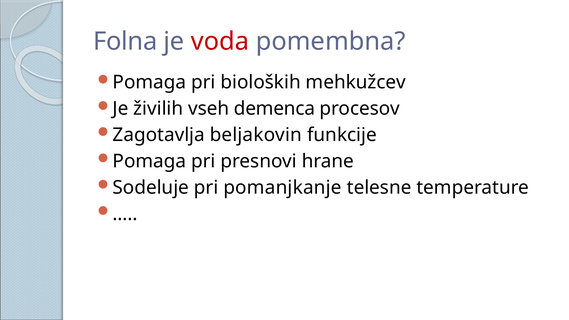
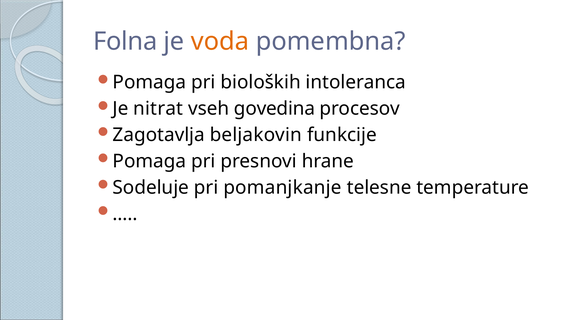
voda colour: red -> orange
mehkužcev: mehkužcev -> intoleranca
živilih: živilih -> nitrat
demenca: demenca -> govedina
